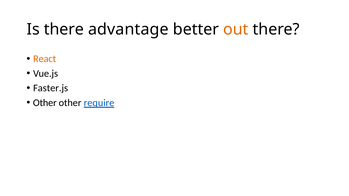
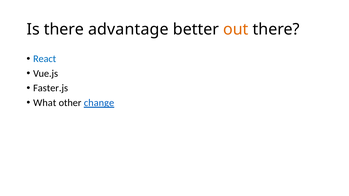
React colour: orange -> blue
Other at (45, 103): Other -> What
require: require -> change
